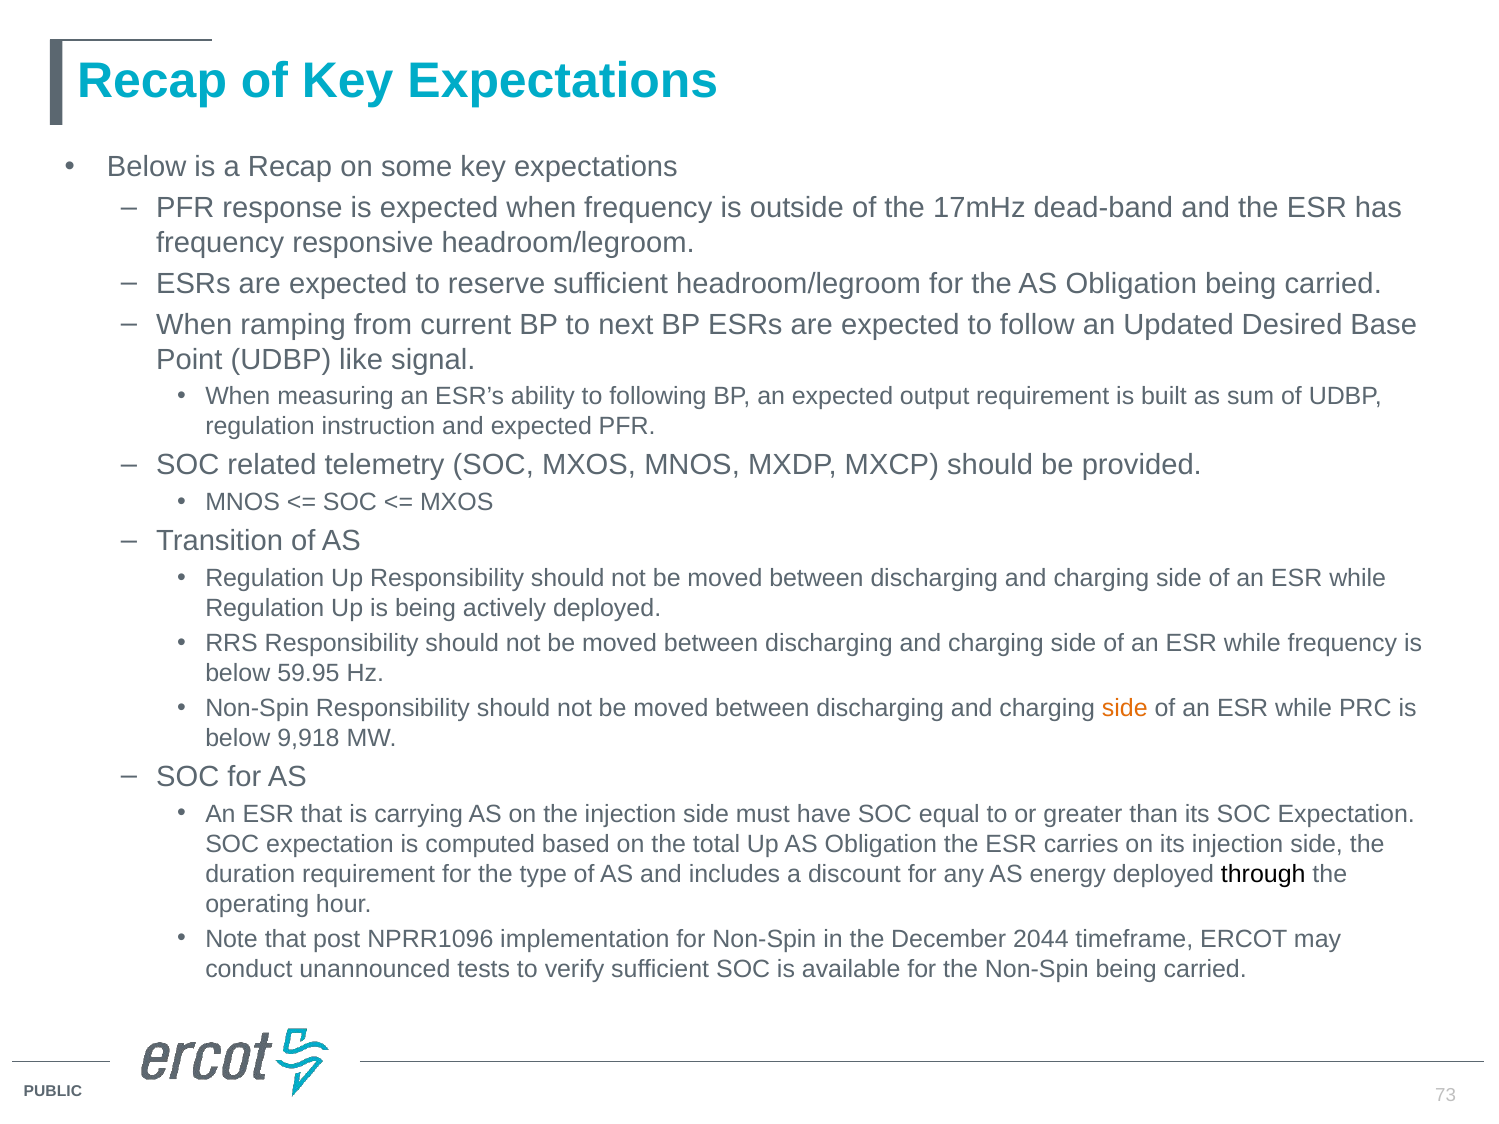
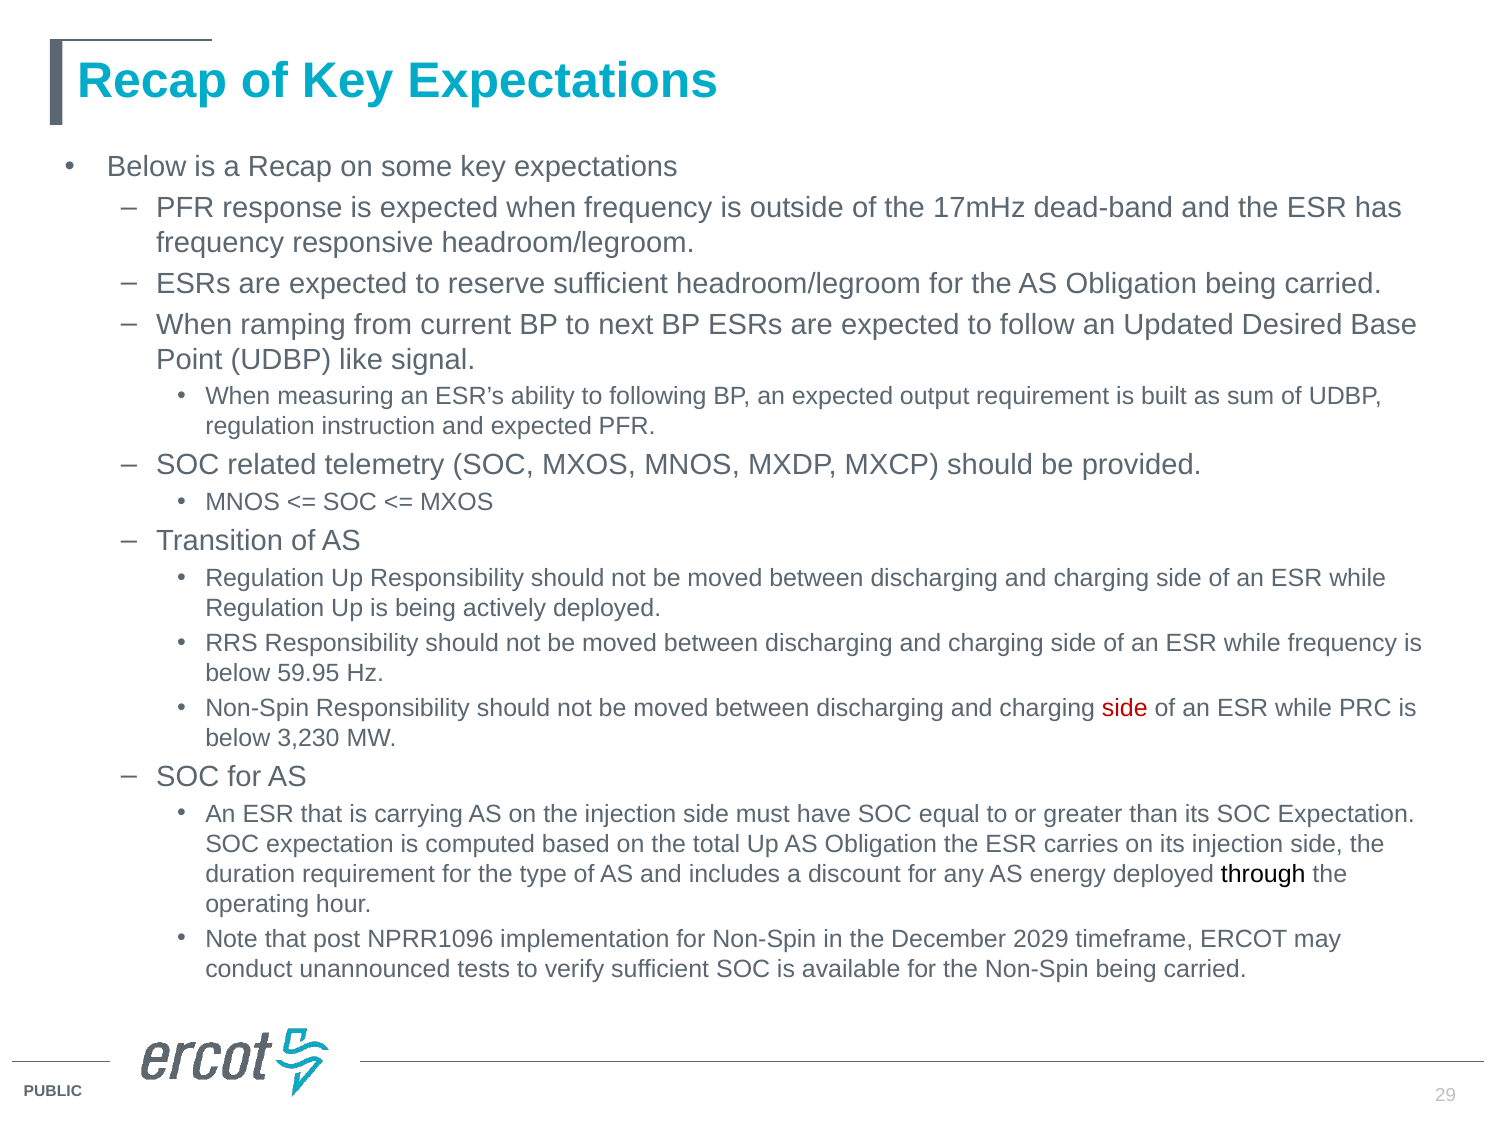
side at (1125, 708) colour: orange -> red
9,918: 9,918 -> 3,230
2044: 2044 -> 2029
73: 73 -> 29
